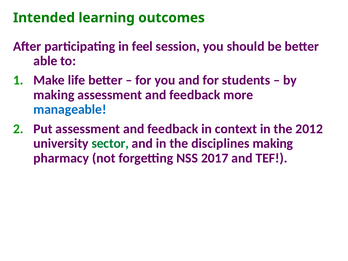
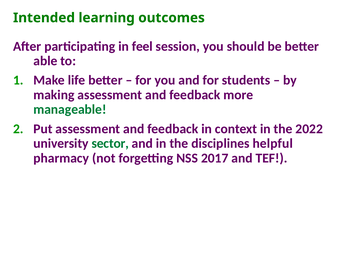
manageable colour: blue -> green
2012: 2012 -> 2022
disciplines making: making -> helpful
